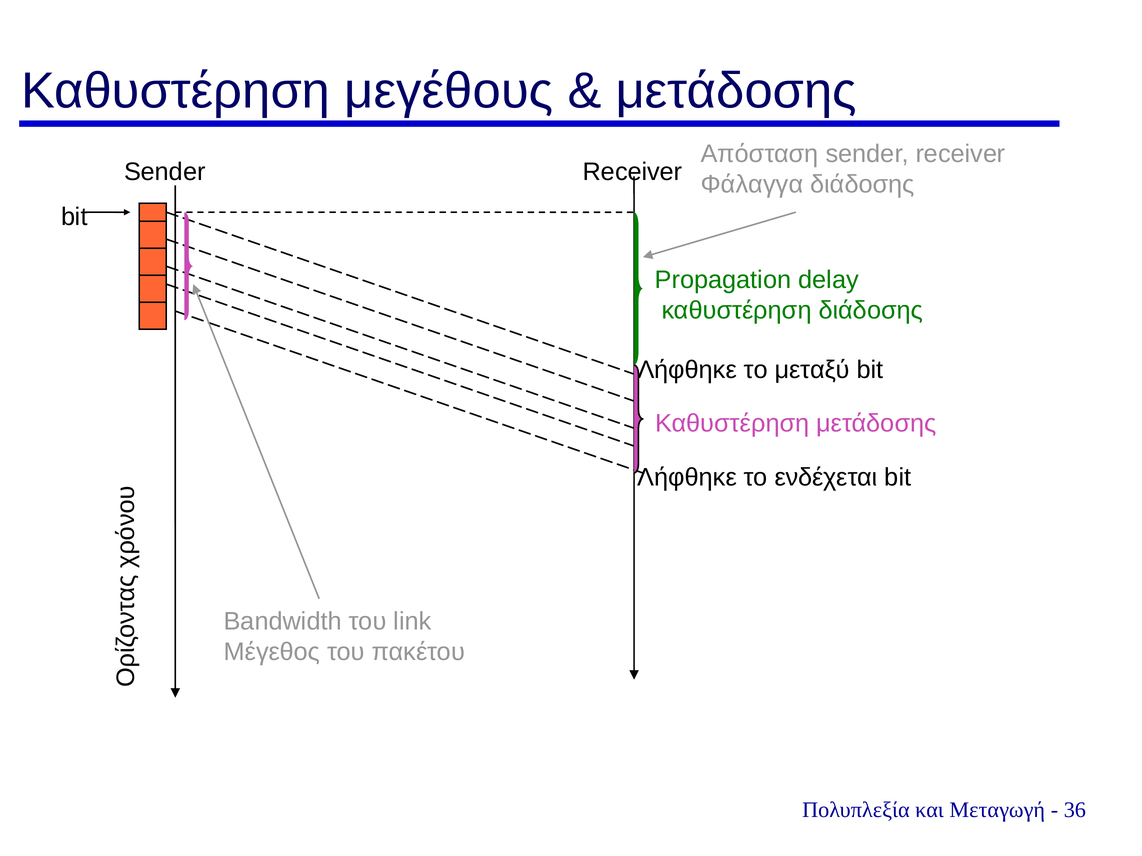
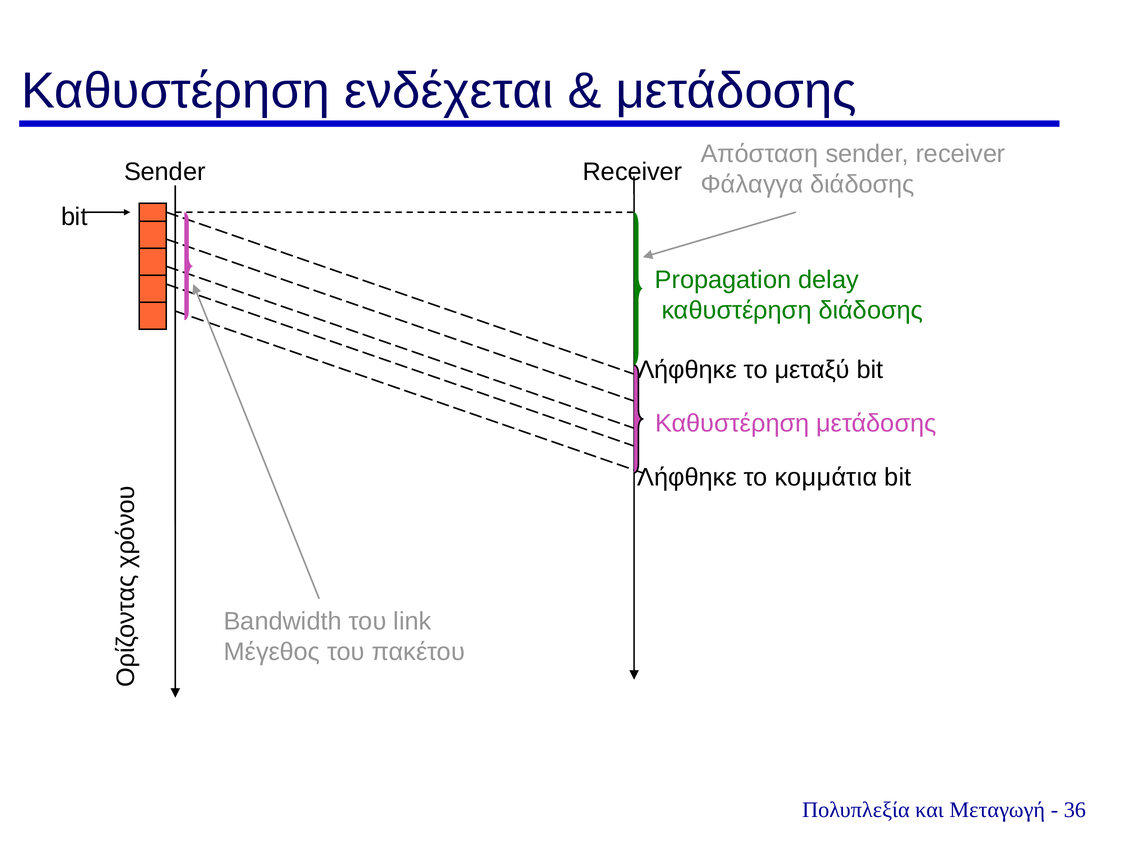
μεγέθους: μεγέθους -> ενδέχεται
ενδέχεται: ενδέχεται -> κομμάτια
